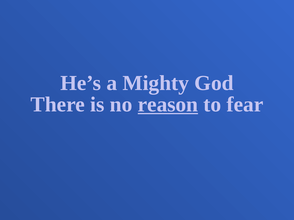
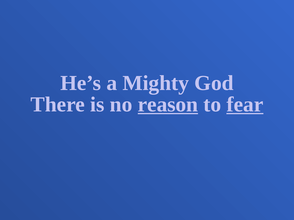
fear underline: none -> present
